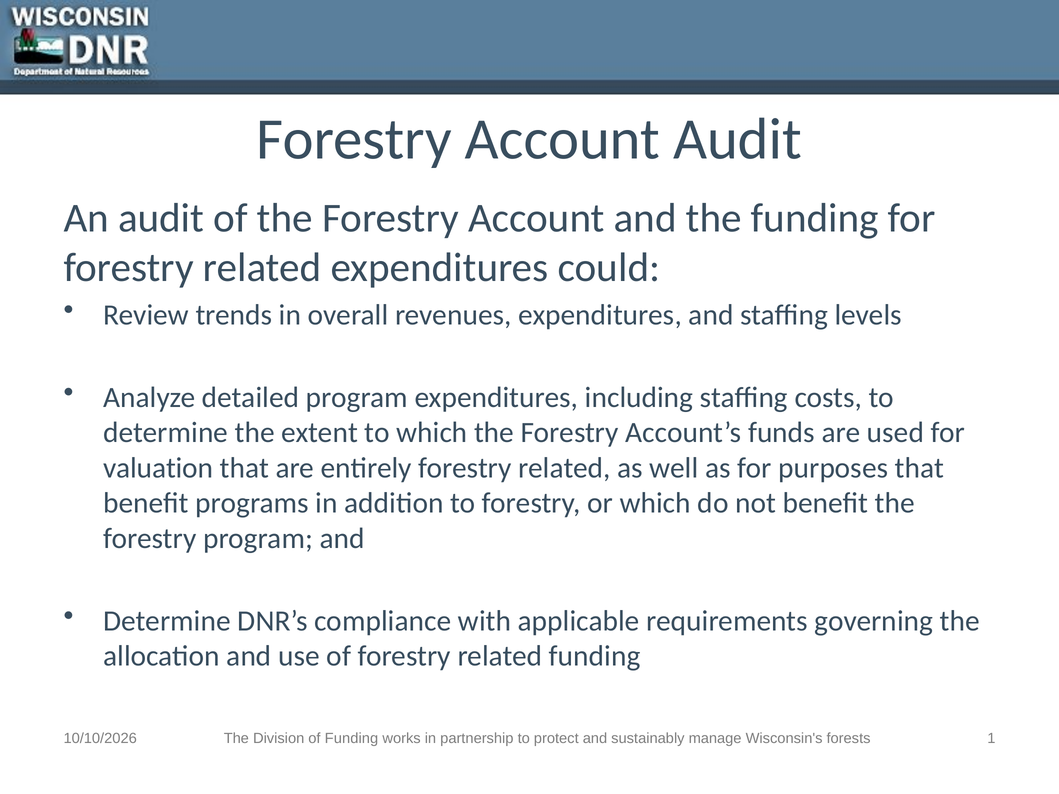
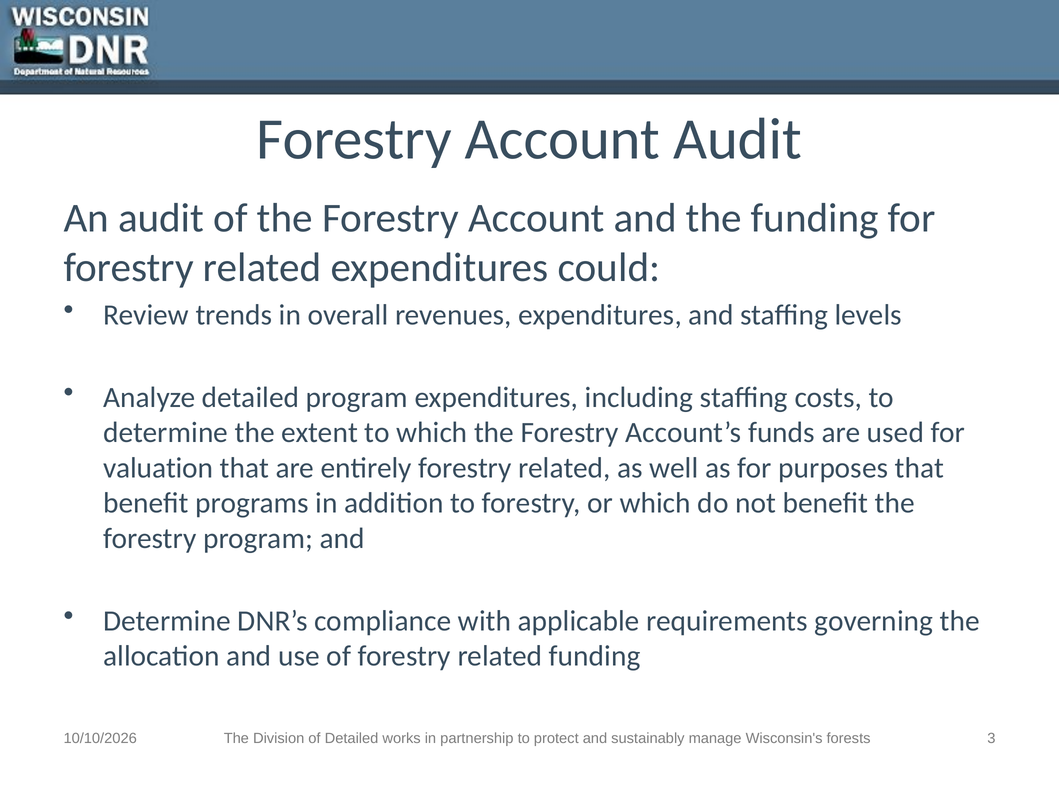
of Funding: Funding -> Detailed
1: 1 -> 3
